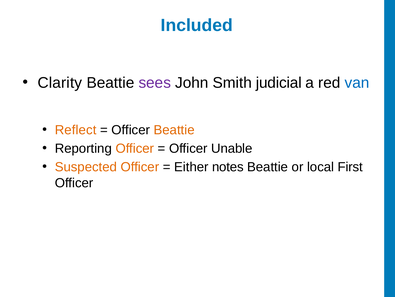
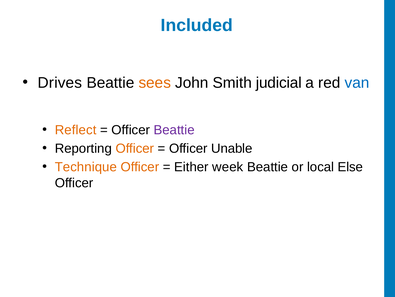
Clarity: Clarity -> Drives
sees colour: purple -> orange
Beattie at (174, 130) colour: orange -> purple
Suspected: Suspected -> Technique
notes: notes -> week
First: First -> Else
